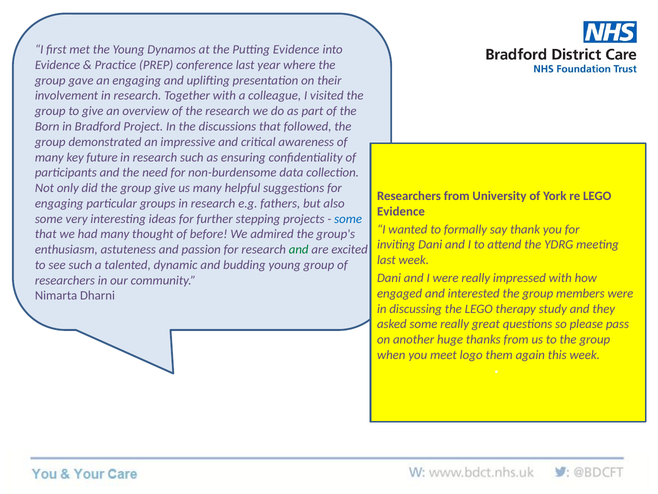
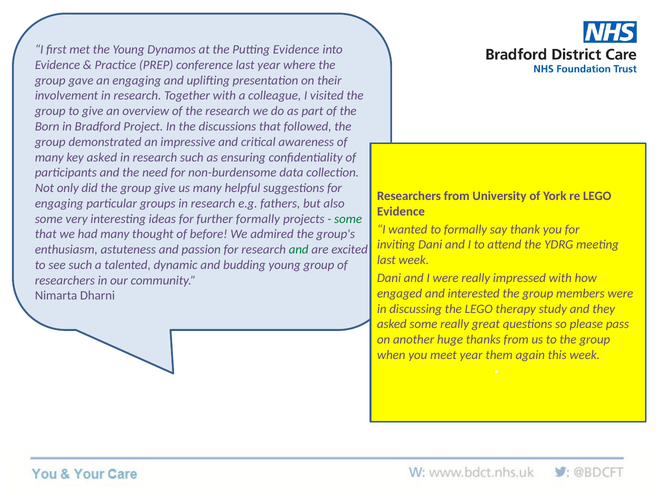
key future: future -> asked
further stepping: stepping -> formally
some at (348, 219) colour: blue -> green
meet logo: logo -> year
